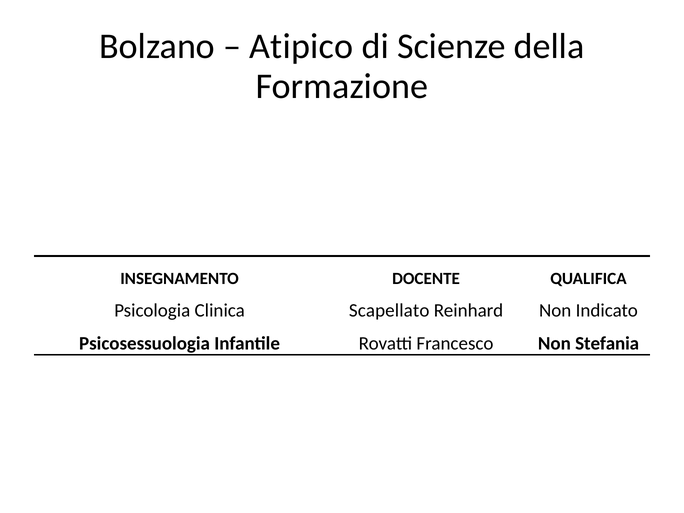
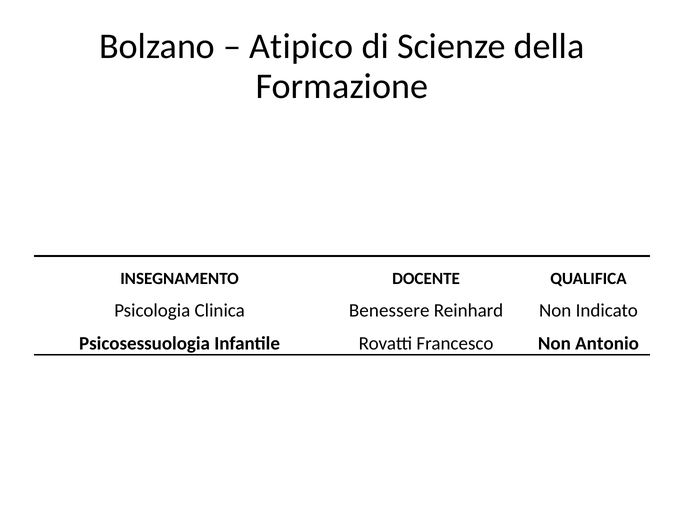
Scapellato: Scapellato -> Benessere
Stefania: Stefania -> Antonio
